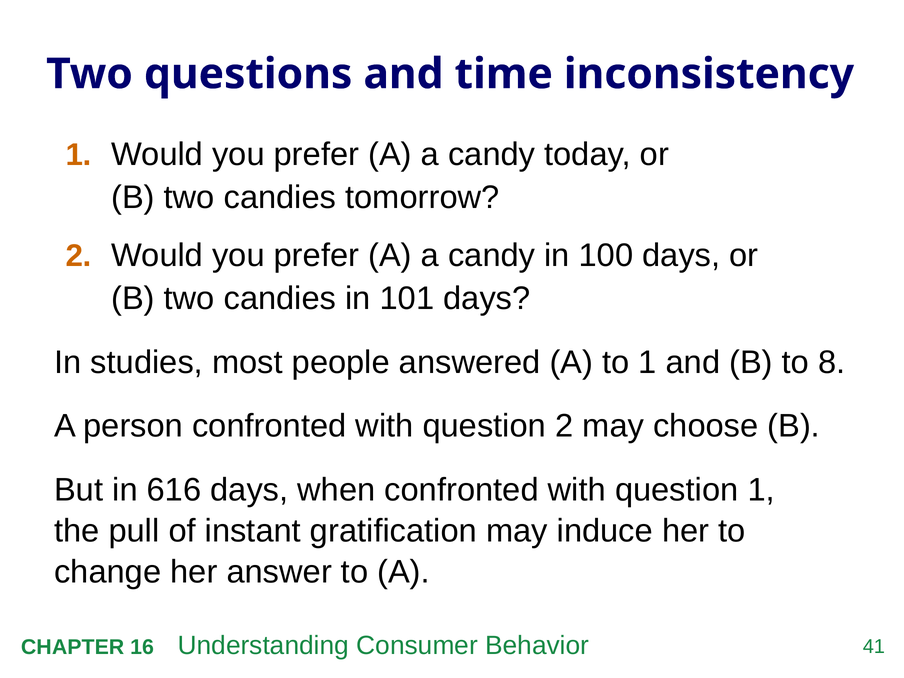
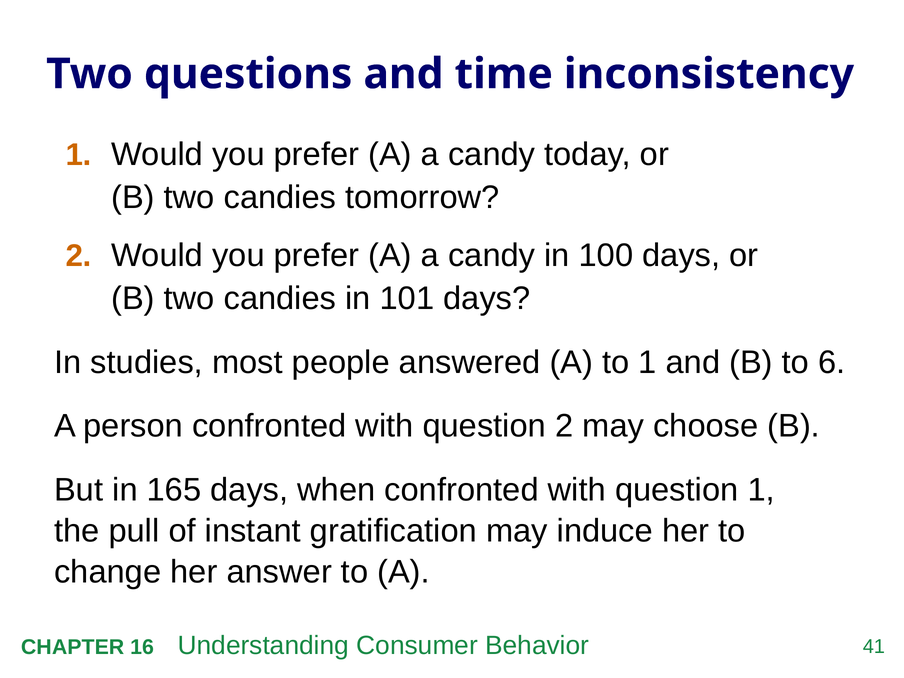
8: 8 -> 6
616: 616 -> 165
